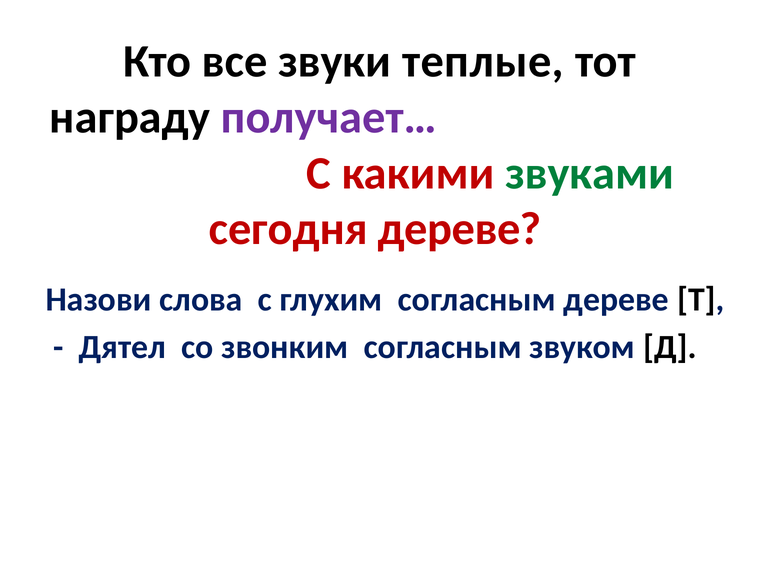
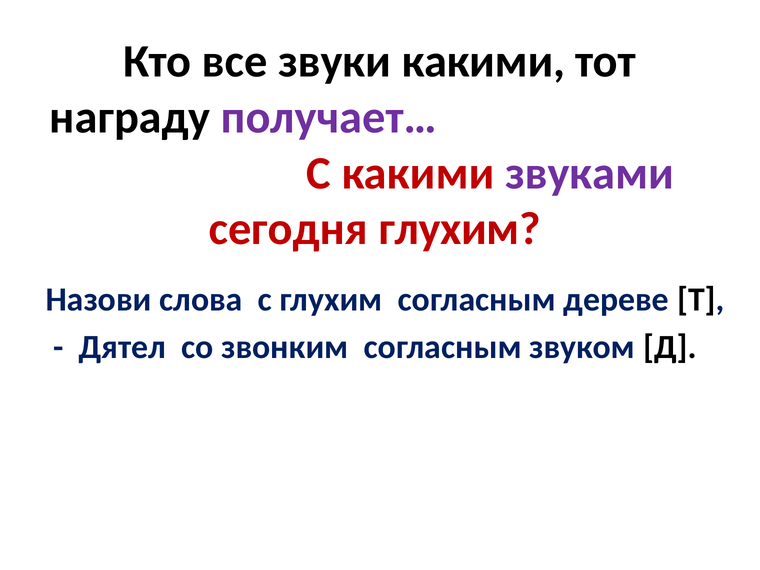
звуки теплые: теплые -> какими
звуками colour: green -> purple
сегодня дереве: дереве -> глухим
